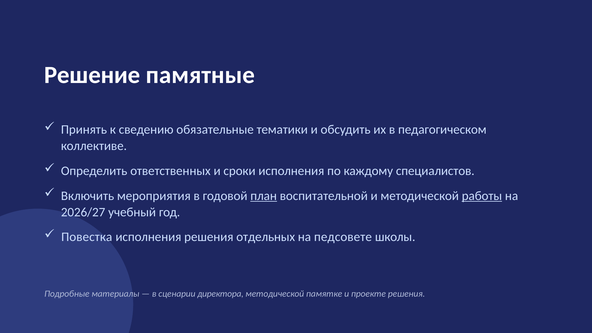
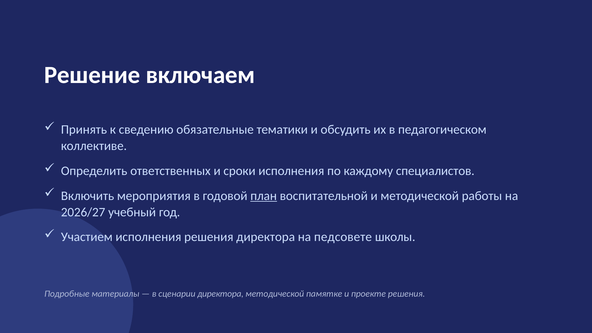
памятные: памятные -> включаем
работы underline: present -> none
Повестка: Повестка -> Участием
решения отдельных: отдельных -> директора
